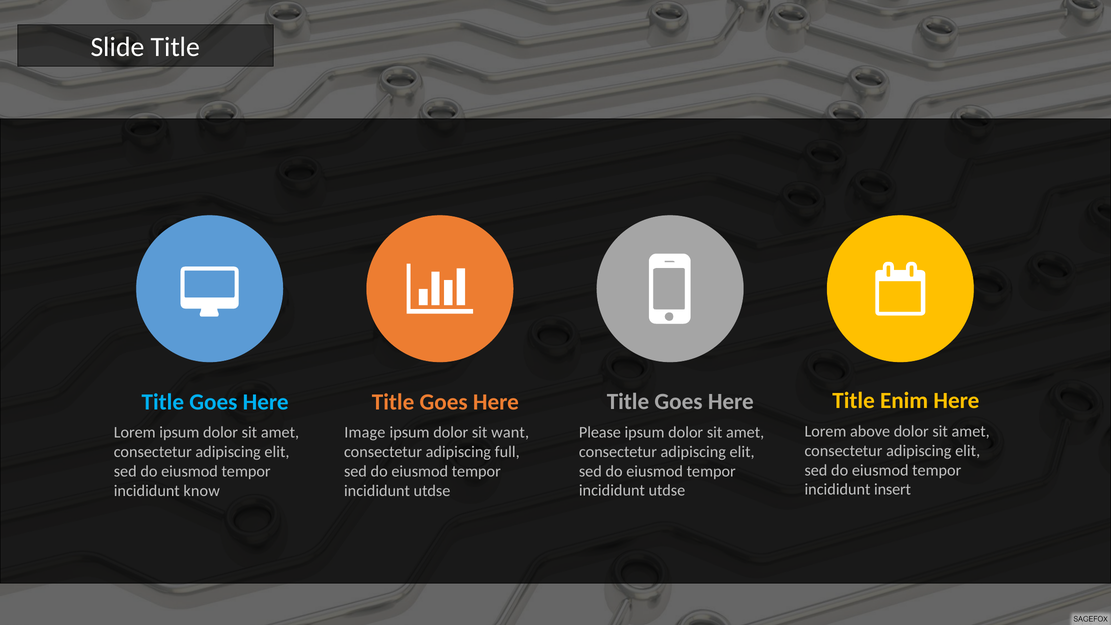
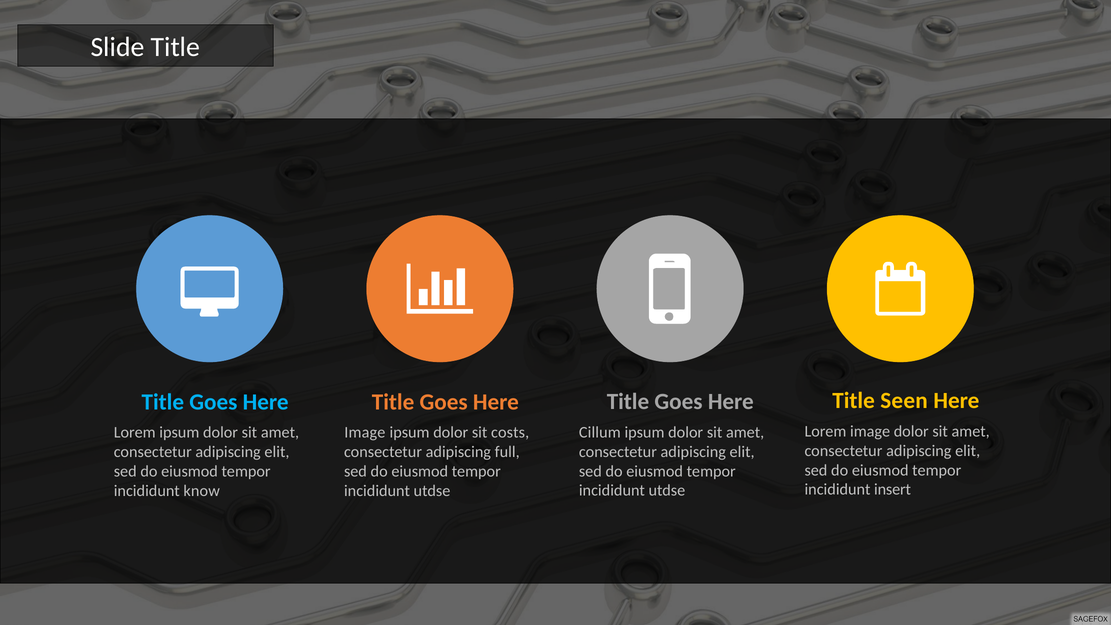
Enim: Enim -> Seen
Lorem above: above -> image
Please: Please -> Cillum
want: want -> costs
